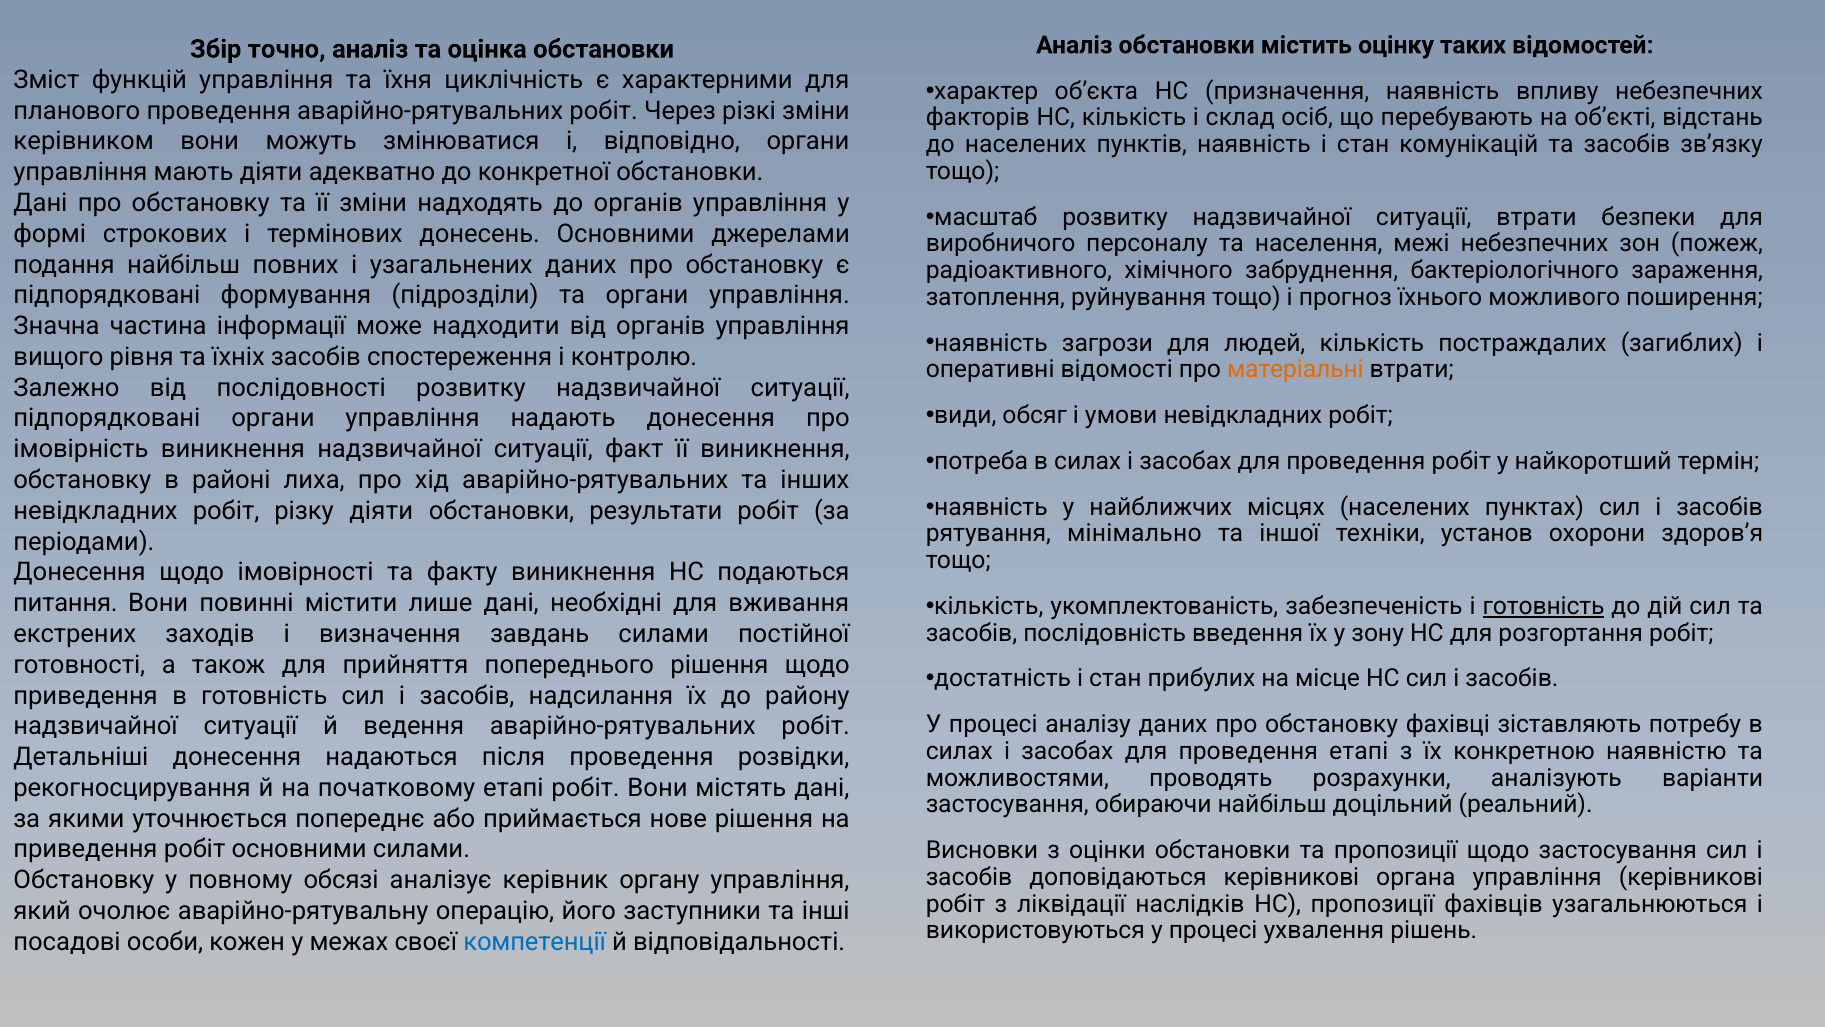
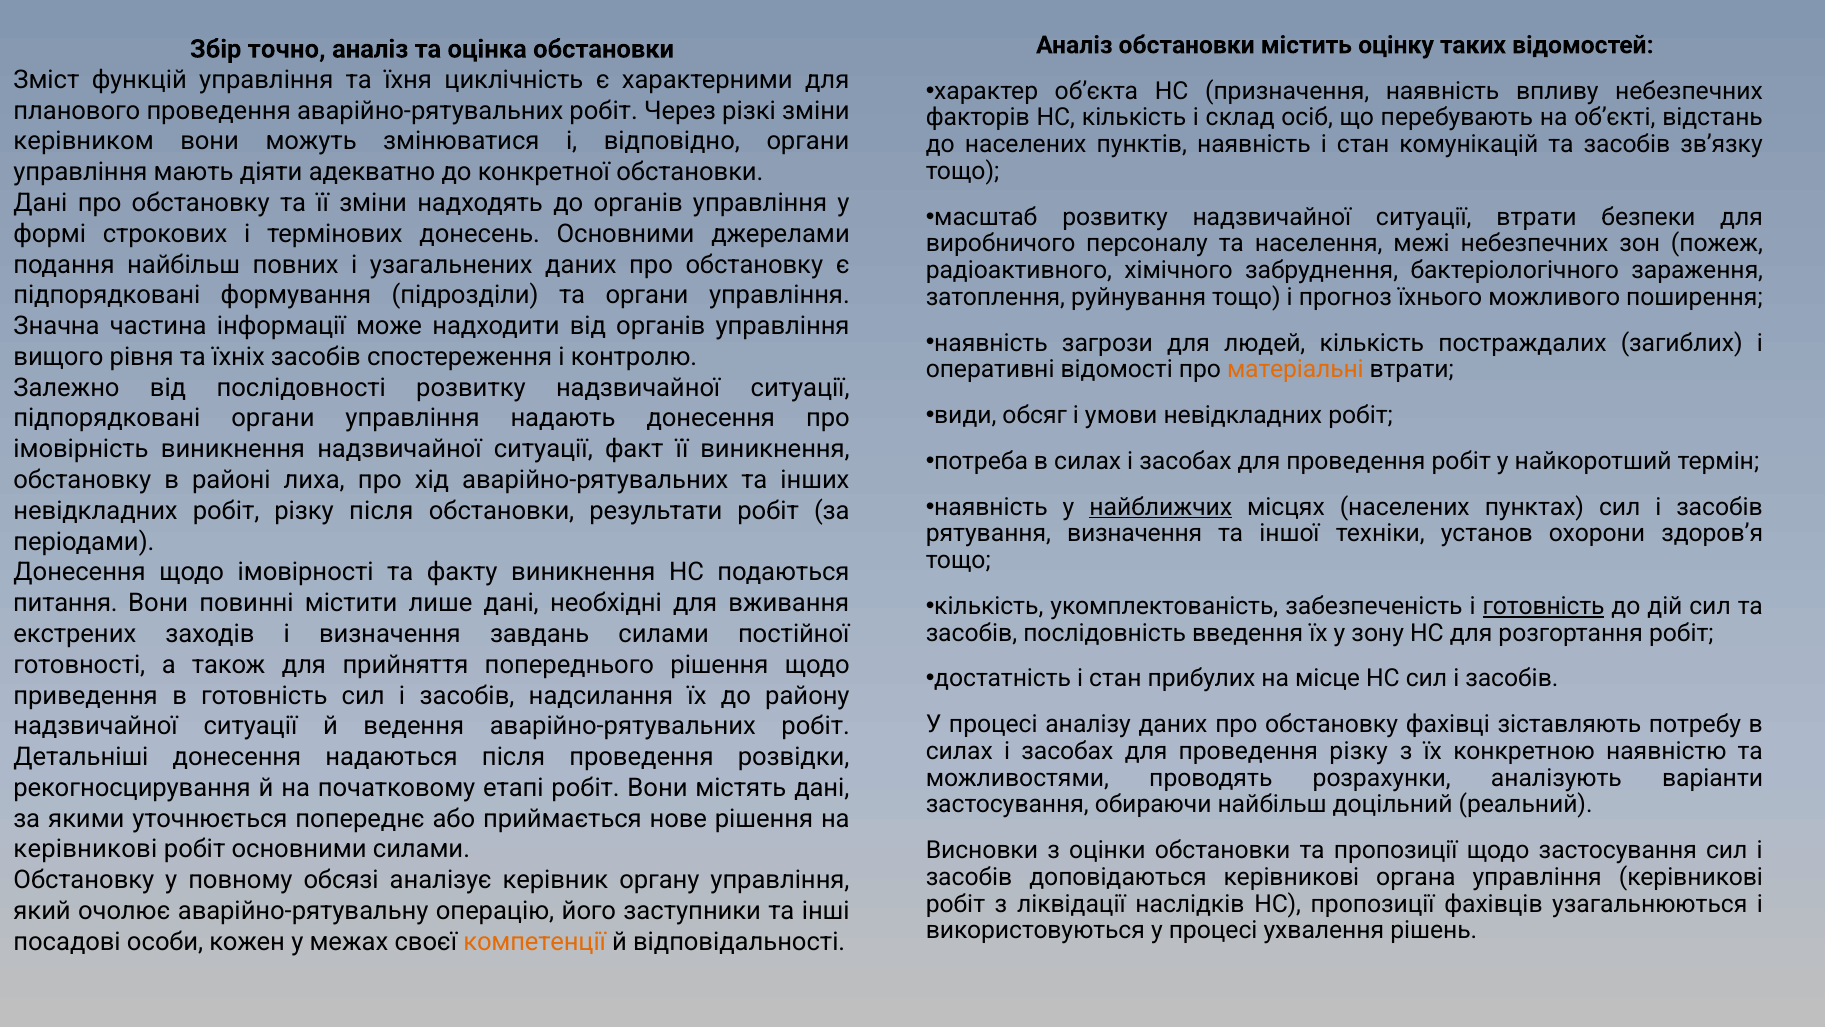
найближчих underline: none -> present
різку діяти: діяти -> після
рятування мінімально: мінімально -> визначення
проведення етапі: етапі -> різку
приведення at (86, 849): приведення -> керівникові
компетенції colour: blue -> orange
